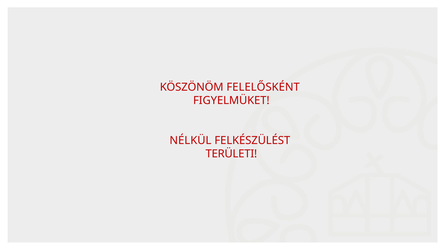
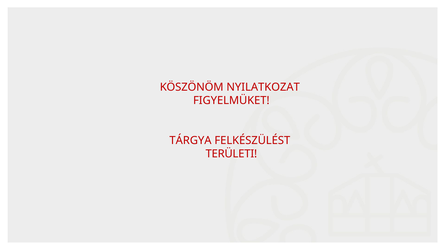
FELELŐSKÉNT: FELELŐSKÉNT -> NYILATKOZAT
NÉLKÜL: NÉLKÜL -> TÁRGYA
